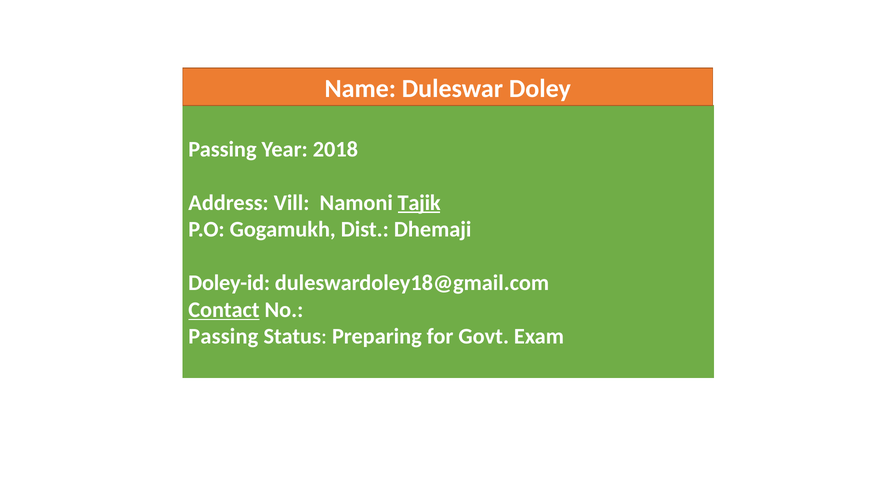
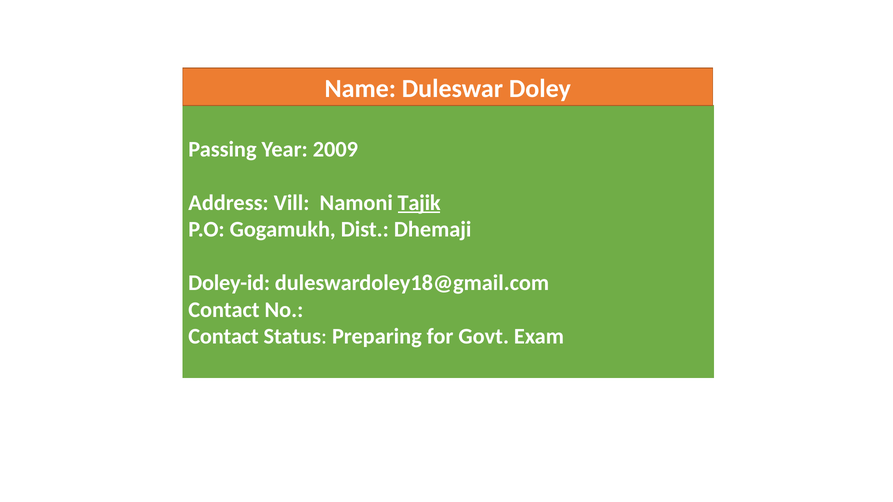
2018: 2018 -> 2009
Contact at (224, 310) underline: present -> none
Passing at (223, 337): Passing -> Contact
